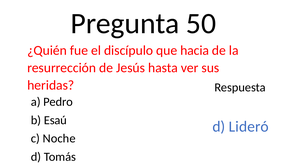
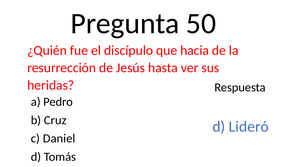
Esaú: Esaú -> Cruz
Noche: Noche -> Daniel
